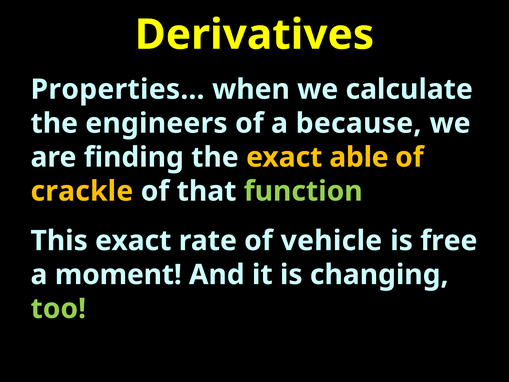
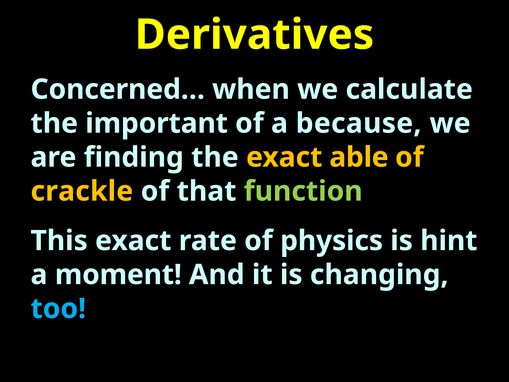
Properties…: Properties… -> Concerned…
engineers: engineers -> important
vehicle: vehicle -> physics
free: free -> hint
too colour: light green -> light blue
